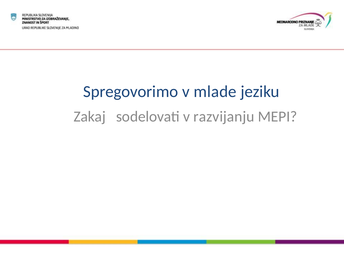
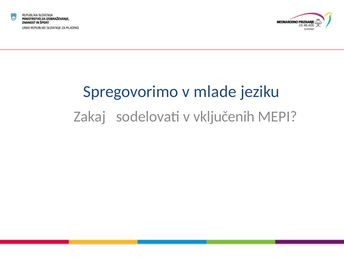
razvijanju: razvijanju -> vključenih
